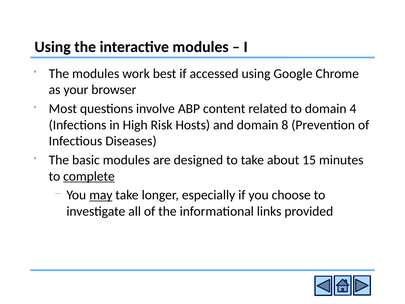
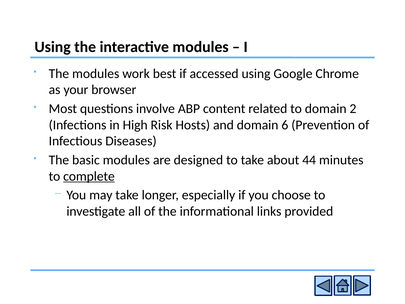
4: 4 -> 2
8: 8 -> 6
15: 15 -> 44
may underline: present -> none
